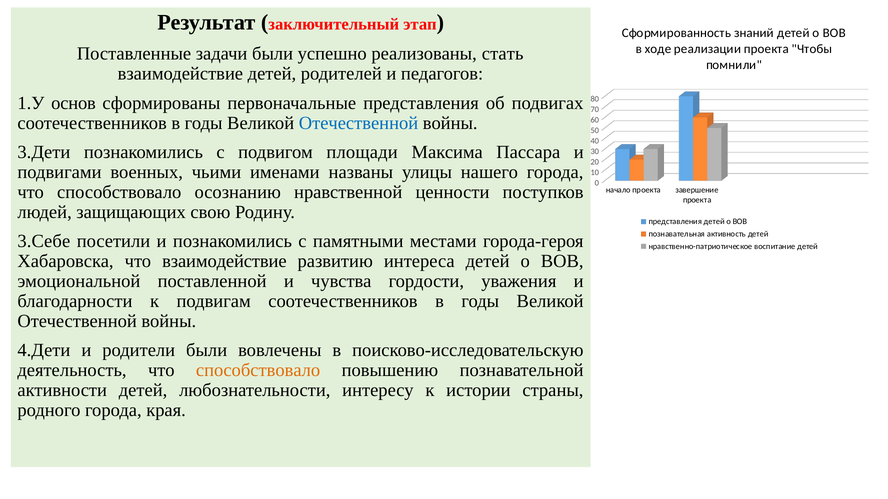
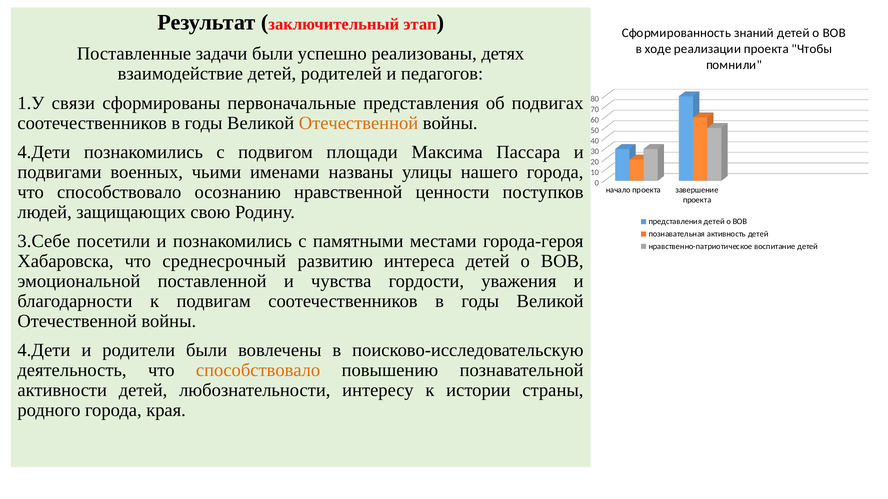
стать: стать -> детях
основ: основ -> связи
Отечественной at (359, 123) colour: blue -> orange
3.Дети at (44, 152): 3.Дети -> 4.Дети
что взаимодействие: взаимодействие -> среднесрочный
